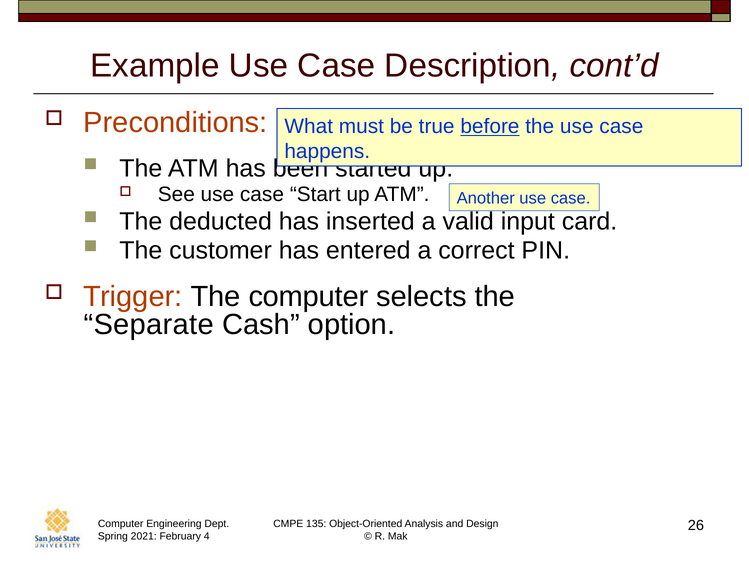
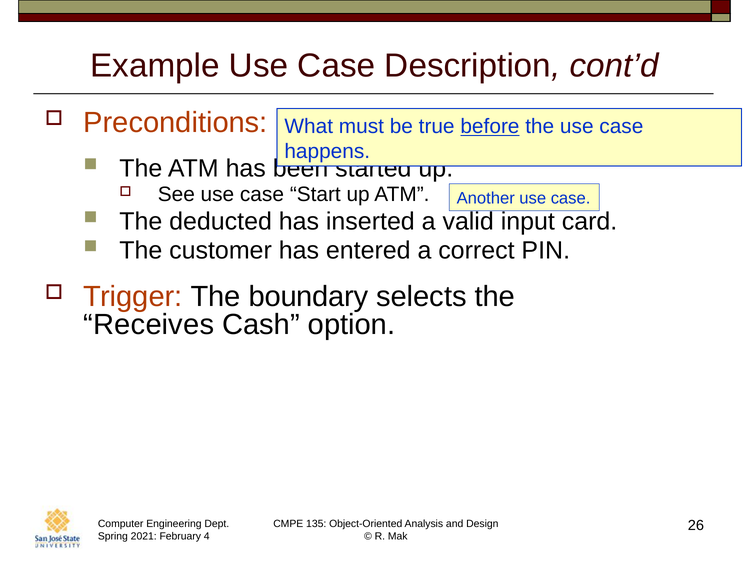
The computer: computer -> boundary
Separate: Separate -> Receives
